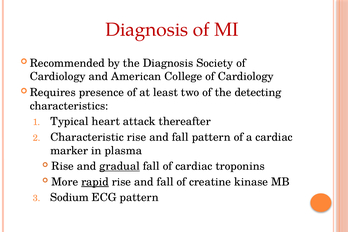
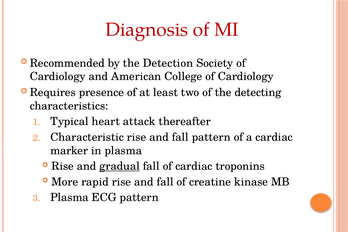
the Diagnosis: Diagnosis -> Detection
rapid underline: present -> none
Sodium at (70, 197): Sodium -> Plasma
